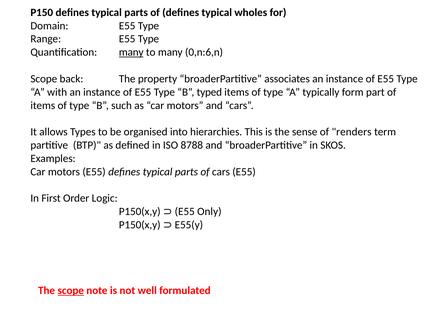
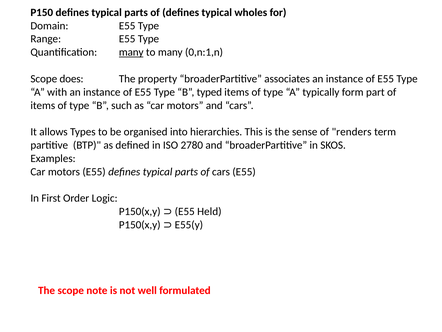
0,n:6,n: 0,n:6,n -> 0,n:1,n
back: back -> does
8788: 8788 -> 2780
Only: Only -> Held
scope at (71, 290) underline: present -> none
